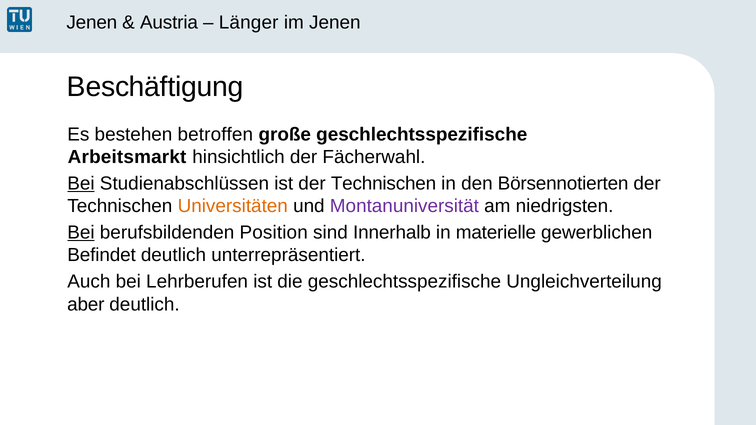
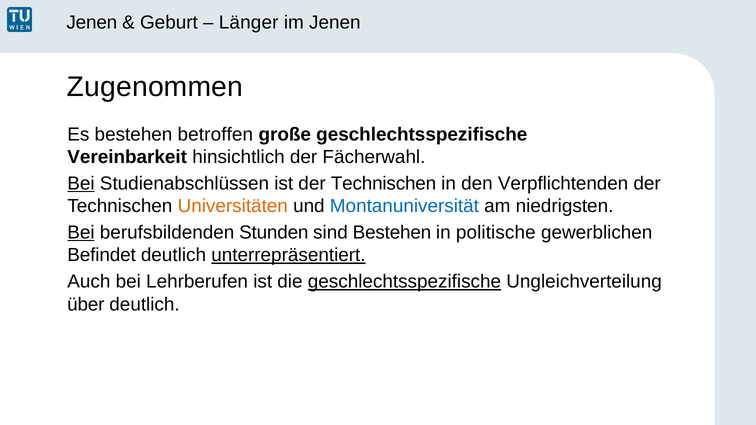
Austria: Austria -> Geburt
Beschäftigung: Beschäftigung -> Zugenommen
Arbeitsmarkt: Arbeitsmarkt -> Vereinbarkeit
Börsennotierten: Börsennotierten -> Verpflichtenden
Montanuniversität colour: purple -> blue
Position: Position -> Stunden
sind Innerhalb: Innerhalb -> Bestehen
materielle: materielle -> politische
unterrepräsentiert underline: none -> present
geschlechtsspezifische at (404, 282) underline: none -> present
aber: aber -> über
